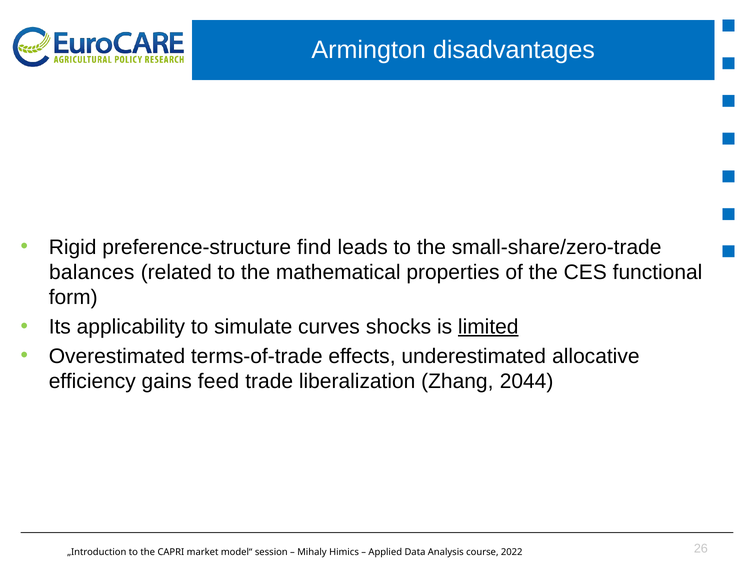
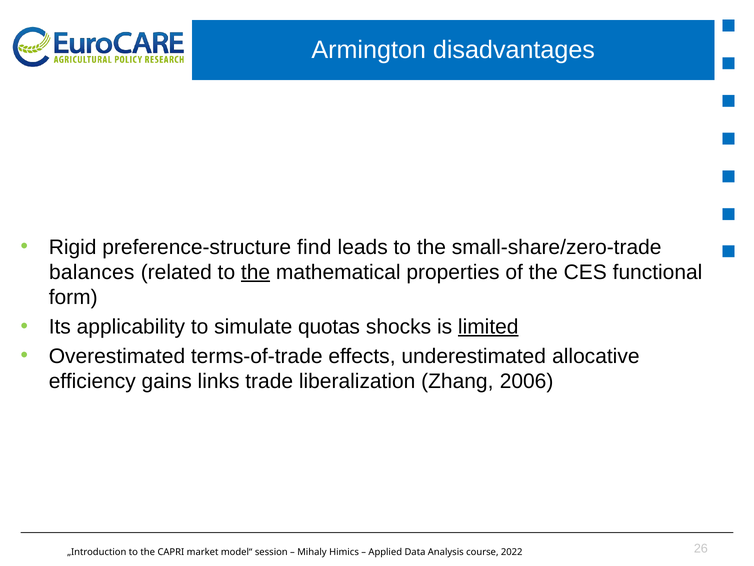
the at (256, 272) underline: none -> present
curves: curves -> quotas
feed: feed -> links
2044: 2044 -> 2006
